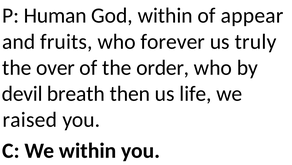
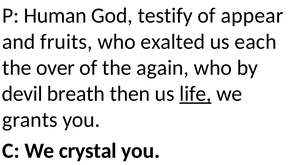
God within: within -> testify
forever: forever -> exalted
truly: truly -> each
order: order -> again
life underline: none -> present
raised: raised -> grants
We within: within -> crystal
